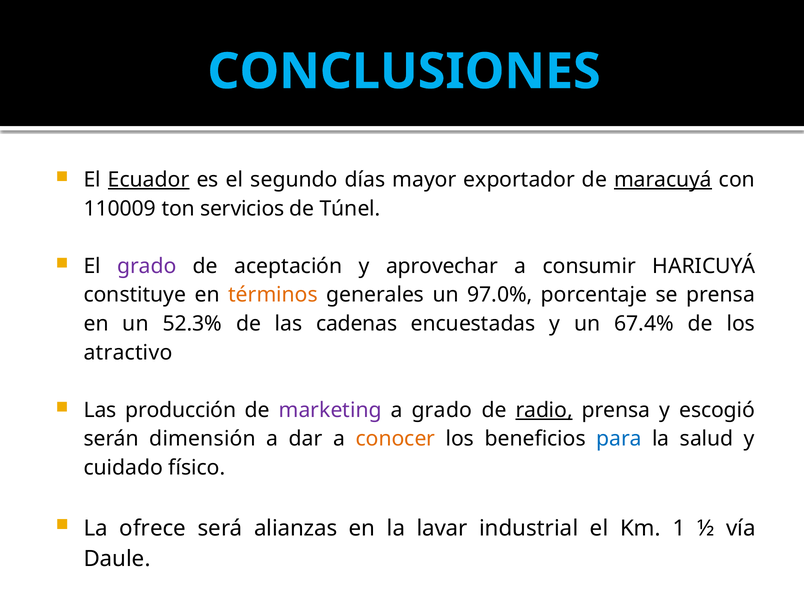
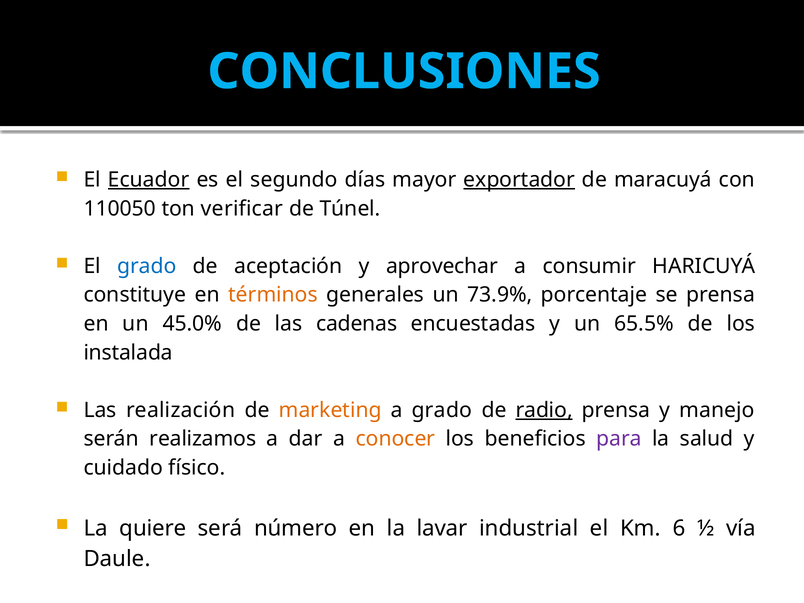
exportador underline: none -> present
maracuyá underline: present -> none
110009: 110009 -> 110050
servicios: servicios -> verificar
grado at (147, 266) colour: purple -> blue
97.0%: 97.0% -> 73.9%
52.3%: 52.3% -> 45.0%
67.4%: 67.4% -> 65.5%
atractivo: atractivo -> instalada
producción: producción -> realización
marketing colour: purple -> orange
escogió: escogió -> manejo
dimensión: dimensión -> realizamos
para colour: blue -> purple
ofrece: ofrece -> quiere
alianzas: alianzas -> número
1: 1 -> 6
